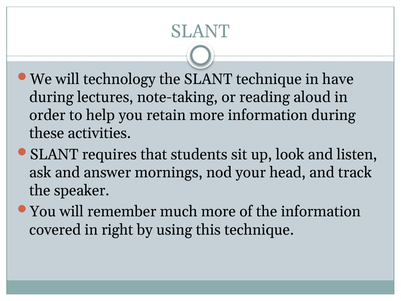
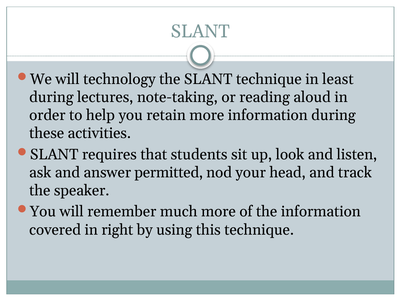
have: have -> least
mornings: mornings -> permitted
